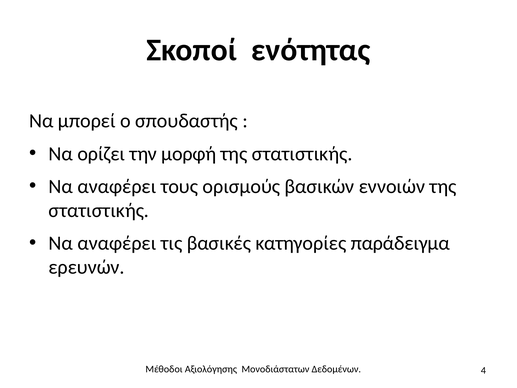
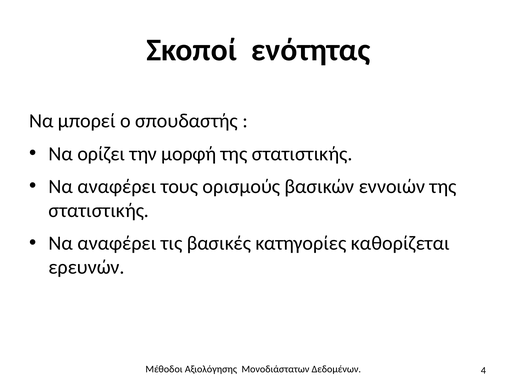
παράδειγμα: παράδειγμα -> καθορίζεται
